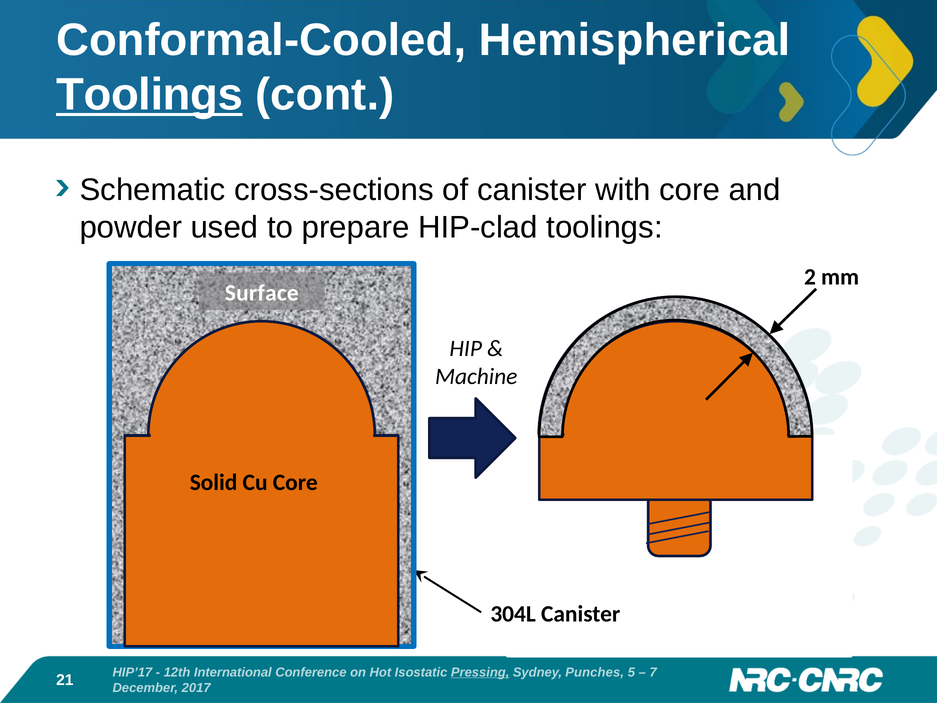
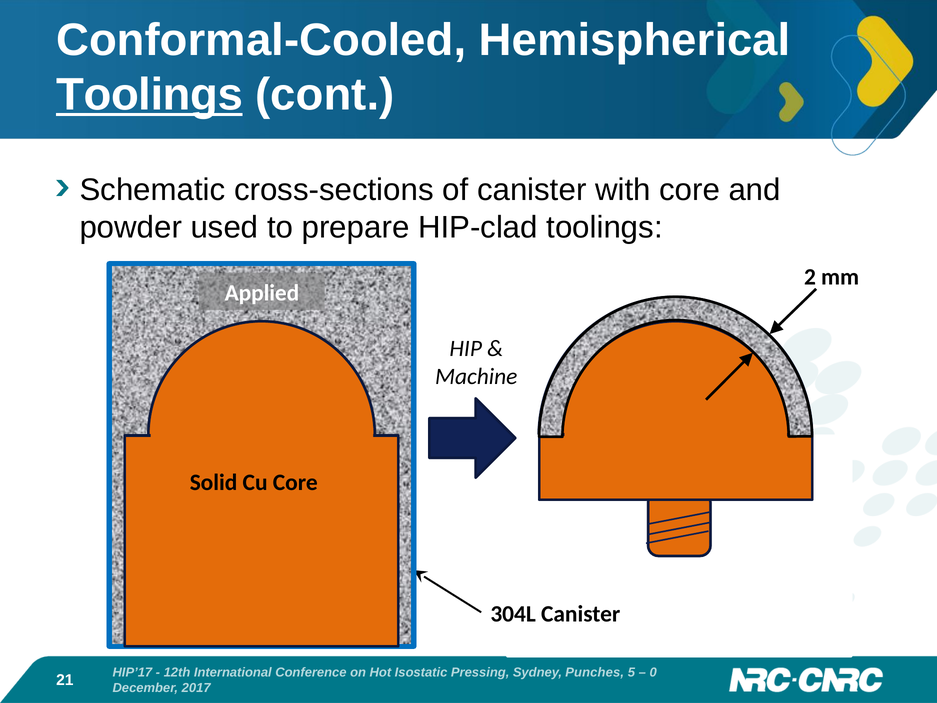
Surface: Surface -> Applied
Pressing underline: present -> none
7: 7 -> 0
